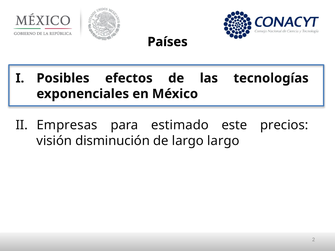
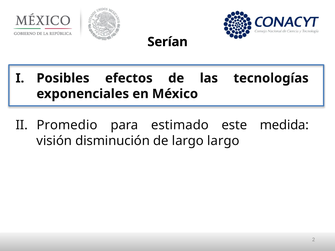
Países: Países -> Serían
Empresas: Empresas -> Promedio
precios: precios -> medida
